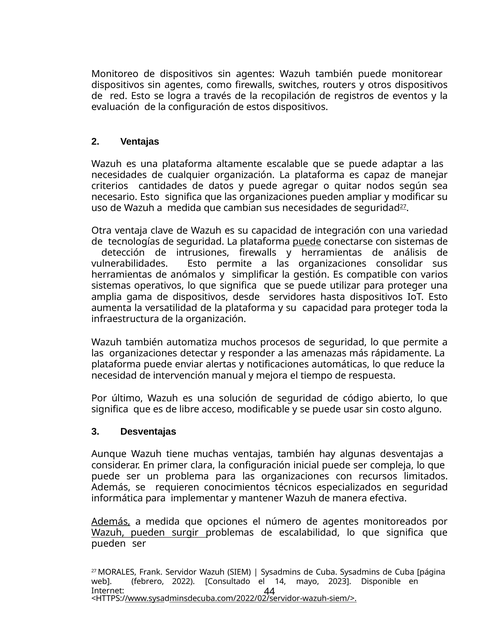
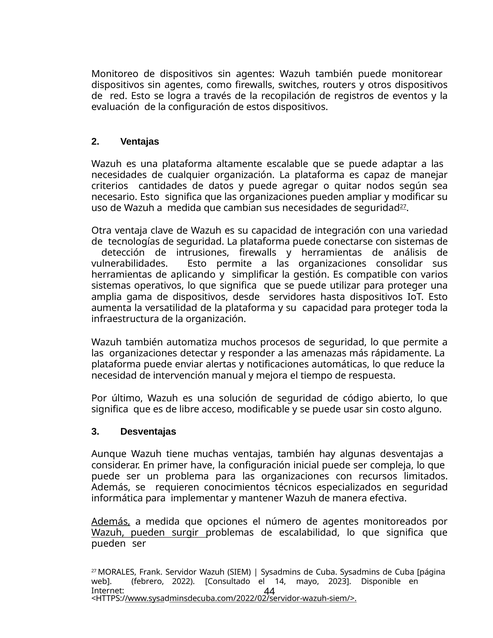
puede at (307, 242) underline: present -> none
anómalos: anómalos -> aplicando
clara: clara -> have
